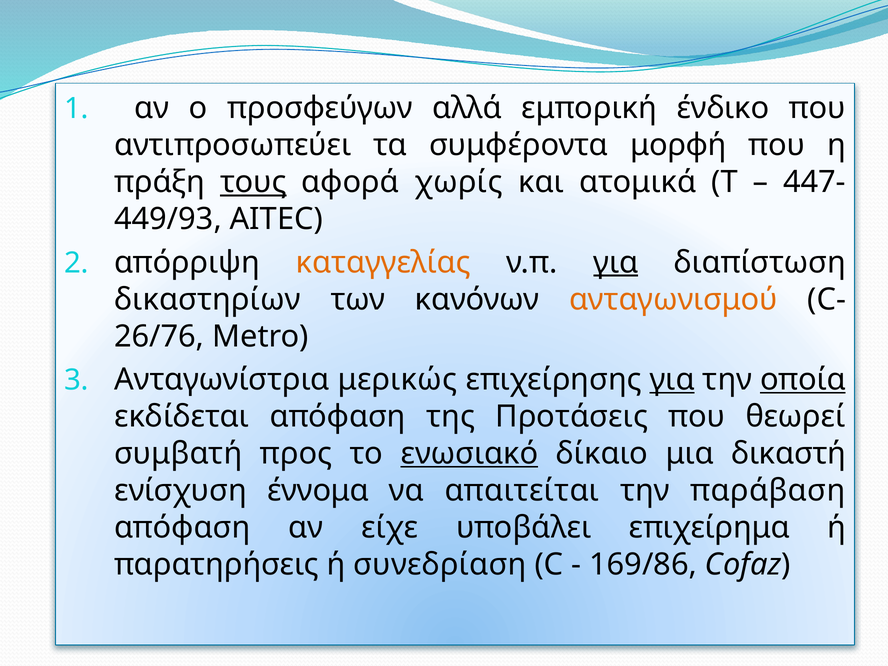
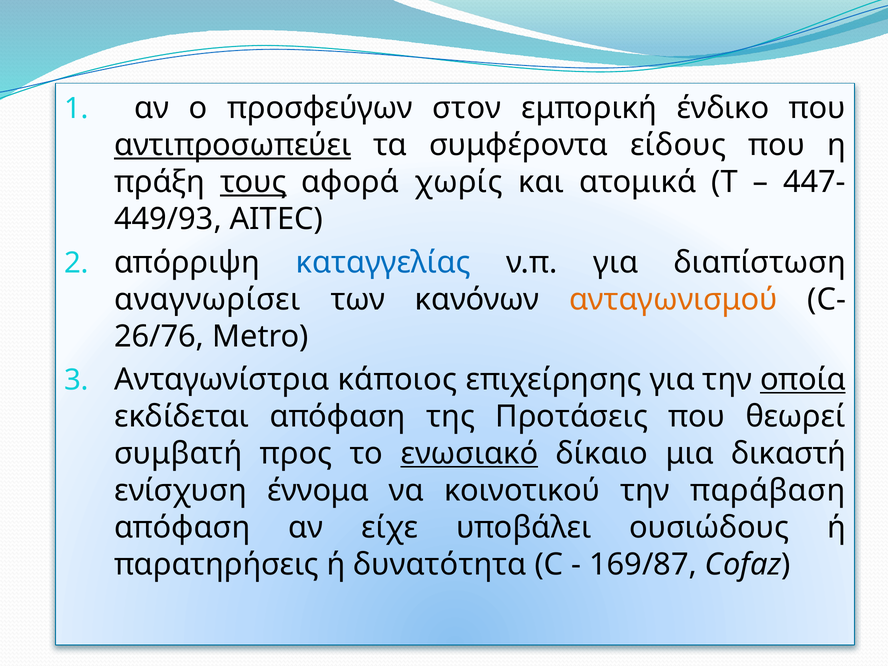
αλλά: αλλά -> στον
αντιπροσωπεύει underline: none -> present
μορφή: μορφή -> είδους
καταγγελίας colour: orange -> blue
για at (616, 262) underline: present -> none
δικαστηρίων: δικαστηρίων -> αναγνωρίσει
μερικώς: μερικώς -> κάποιος
για at (672, 379) underline: present -> none
απαιτείται: απαιτείται -> κοινοτικού
επιχείρημα: επιχείρημα -> ουσιώδους
συνεδρίαση: συνεδρίαση -> δυνατότητα
169/86: 169/86 -> 169/87
